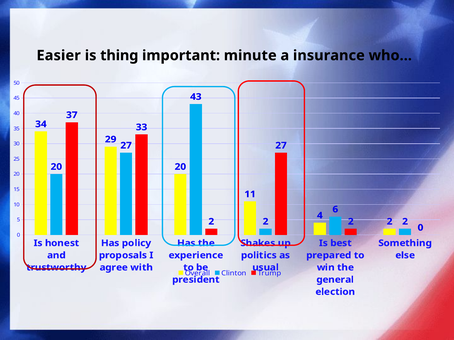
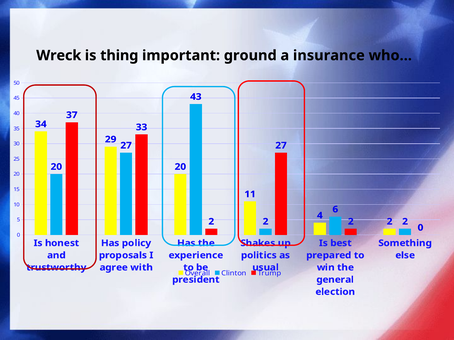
Easier: Easier -> Wreck
minute: minute -> ground
